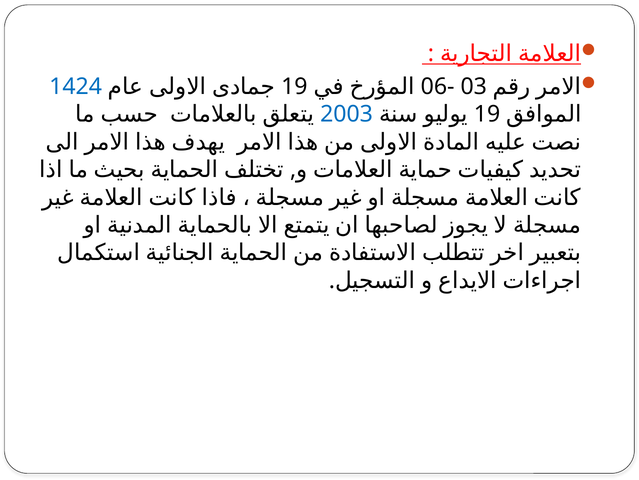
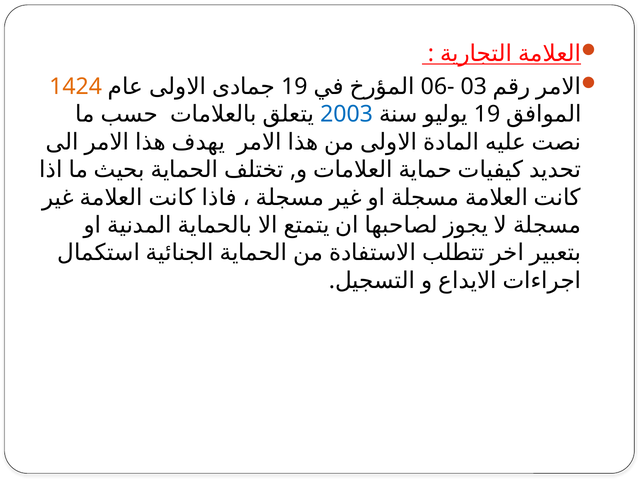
1424 colour: blue -> orange
